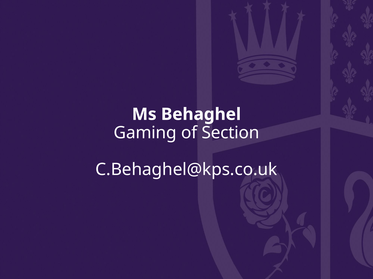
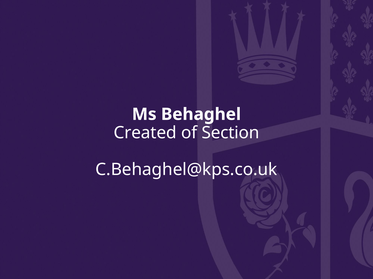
Gaming: Gaming -> Created
